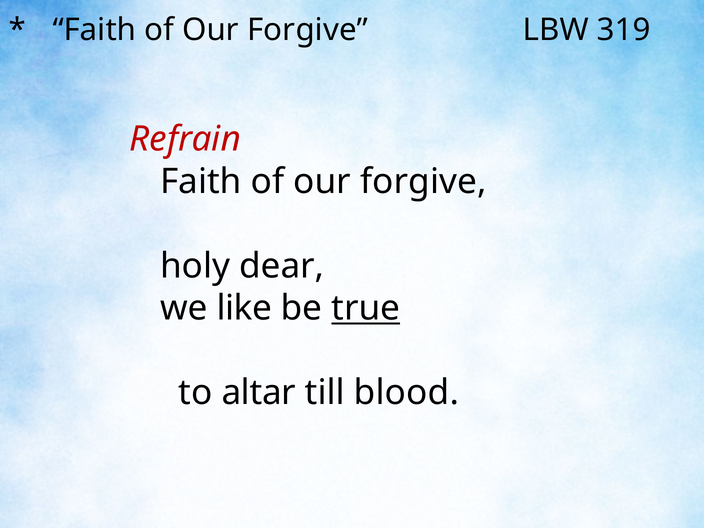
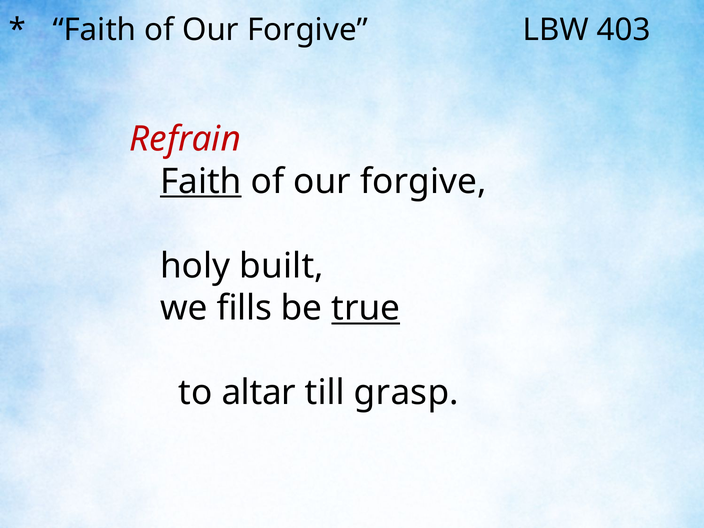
319: 319 -> 403
Faith at (201, 181) underline: none -> present
dear: dear -> built
like: like -> fills
blood: blood -> grasp
